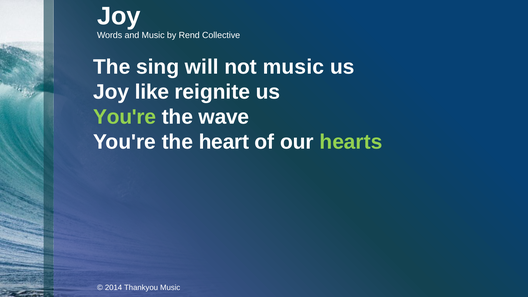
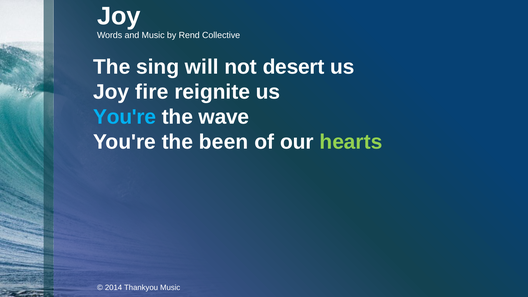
not music: music -> desert
like: like -> fire
You're at (125, 117) colour: light green -> light blue
heart: heart -> been
